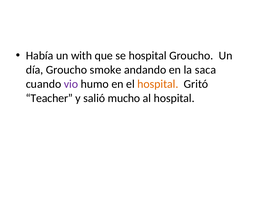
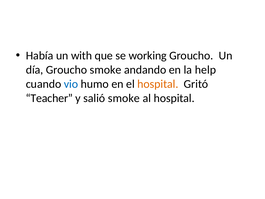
se hospital: hospital -> working
saca: saca -> help
vio colour: purple -> blue
salió mucho: mucho -> smoke
